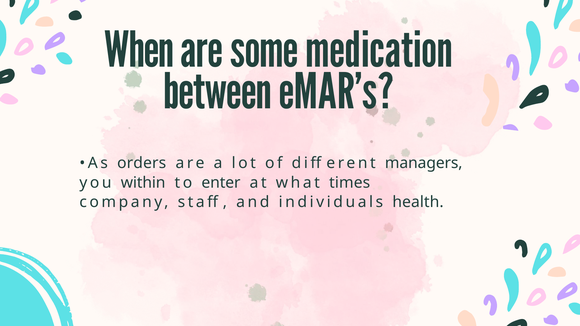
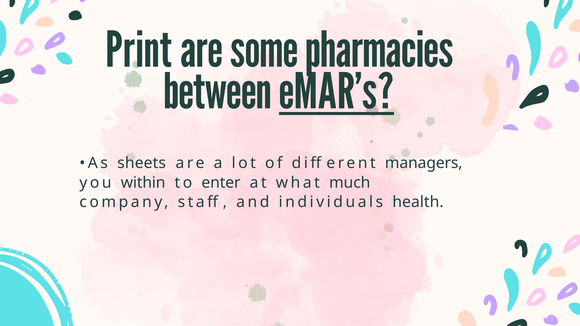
When: When -> Print
medication: medication -> pharmacies
eMAR’s underline: none -> present
orders: orders -> sheets
times: times -> much
